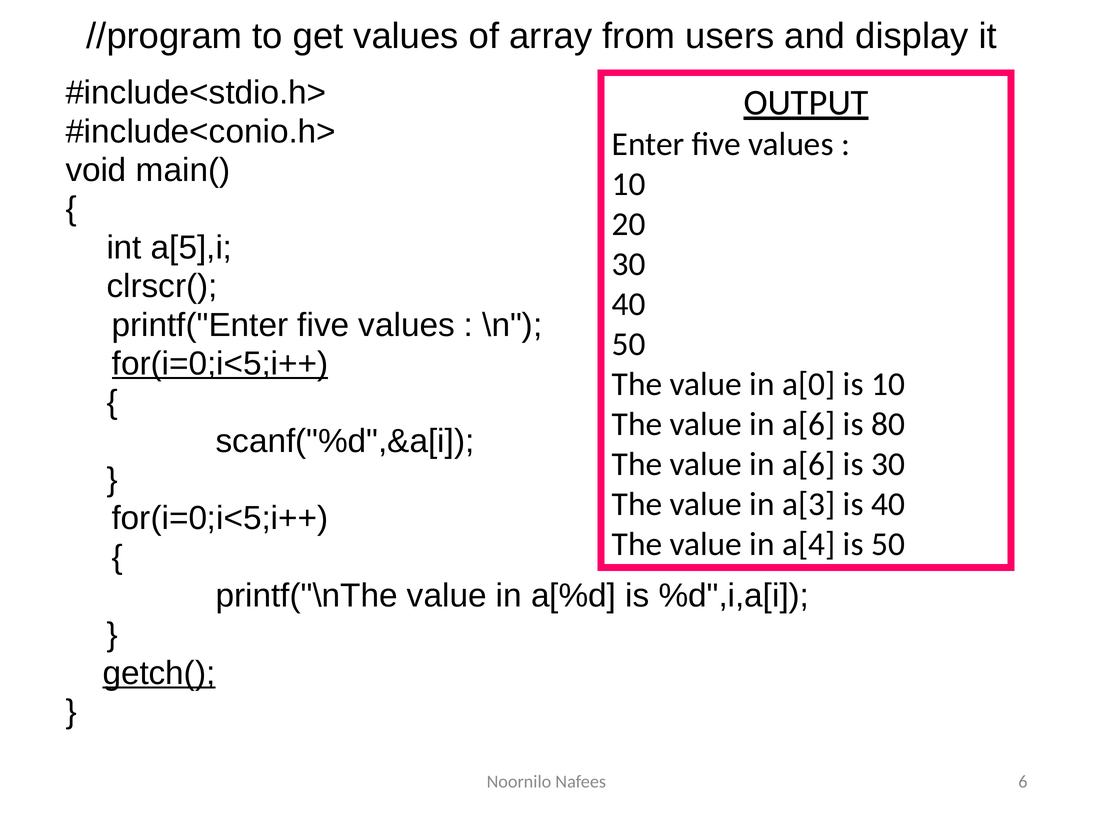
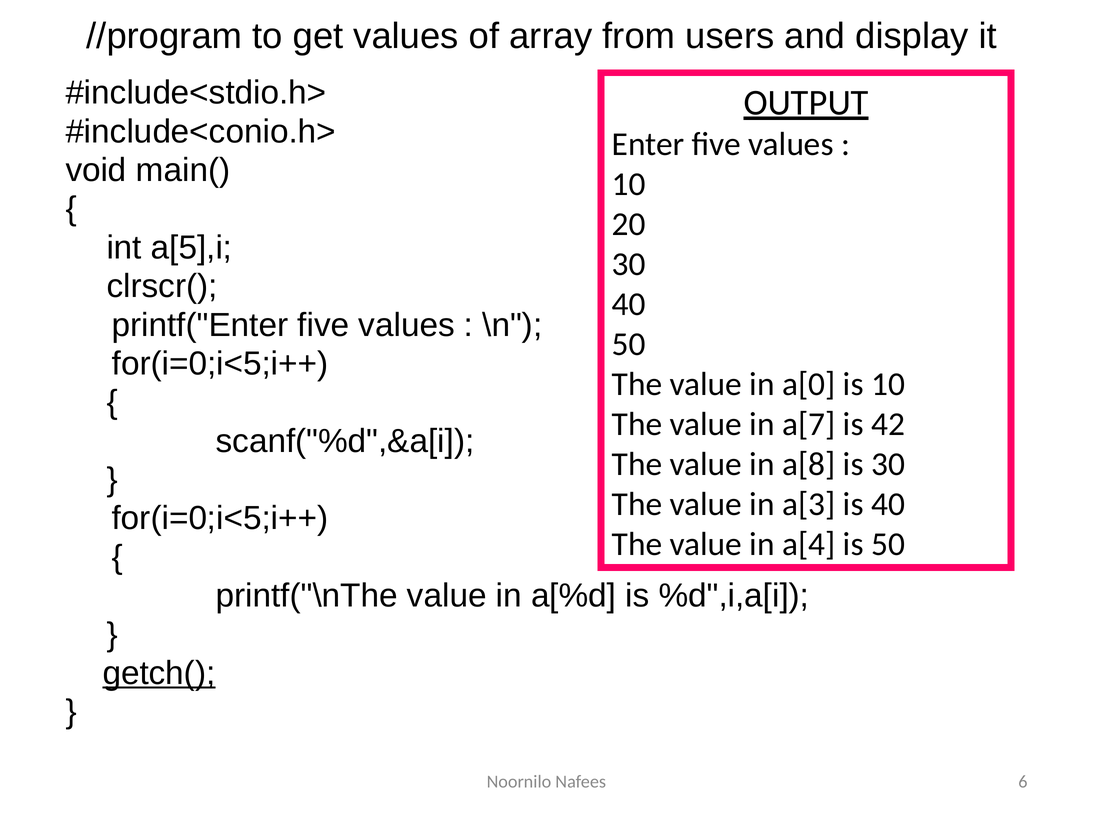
for(i=0;i<5;i++ at (220, 364) underline: present -> none
a[6 at (809, 425): a[6 -> a[7
80: 80 -> 42
a[6 at (809, 465): a[6 -> a[8
